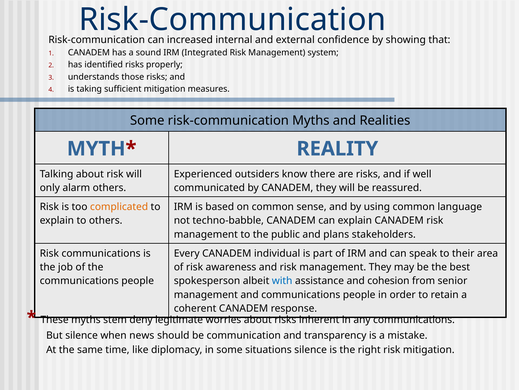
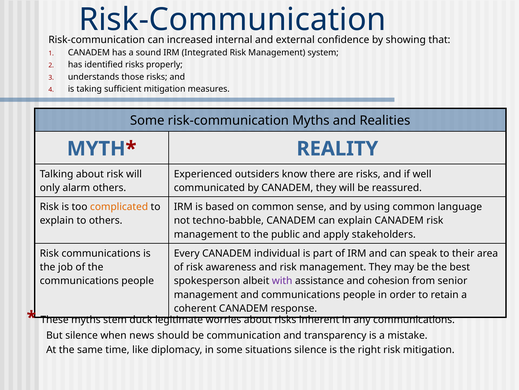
plans: plans -> apply
with colour: blue -> purple
deny: deny -> duck
